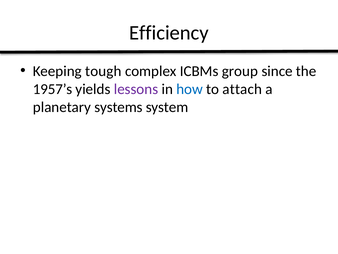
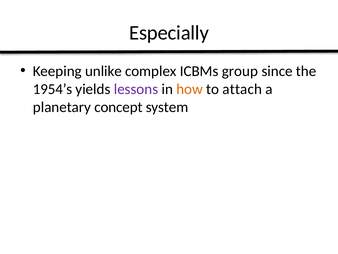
Efficiency: Efficiency -> Especially
tough: tough -> unlike
1957’s: 1957’s -> 1954’s
how colour: blue -> orange
systems: systems -> concept
